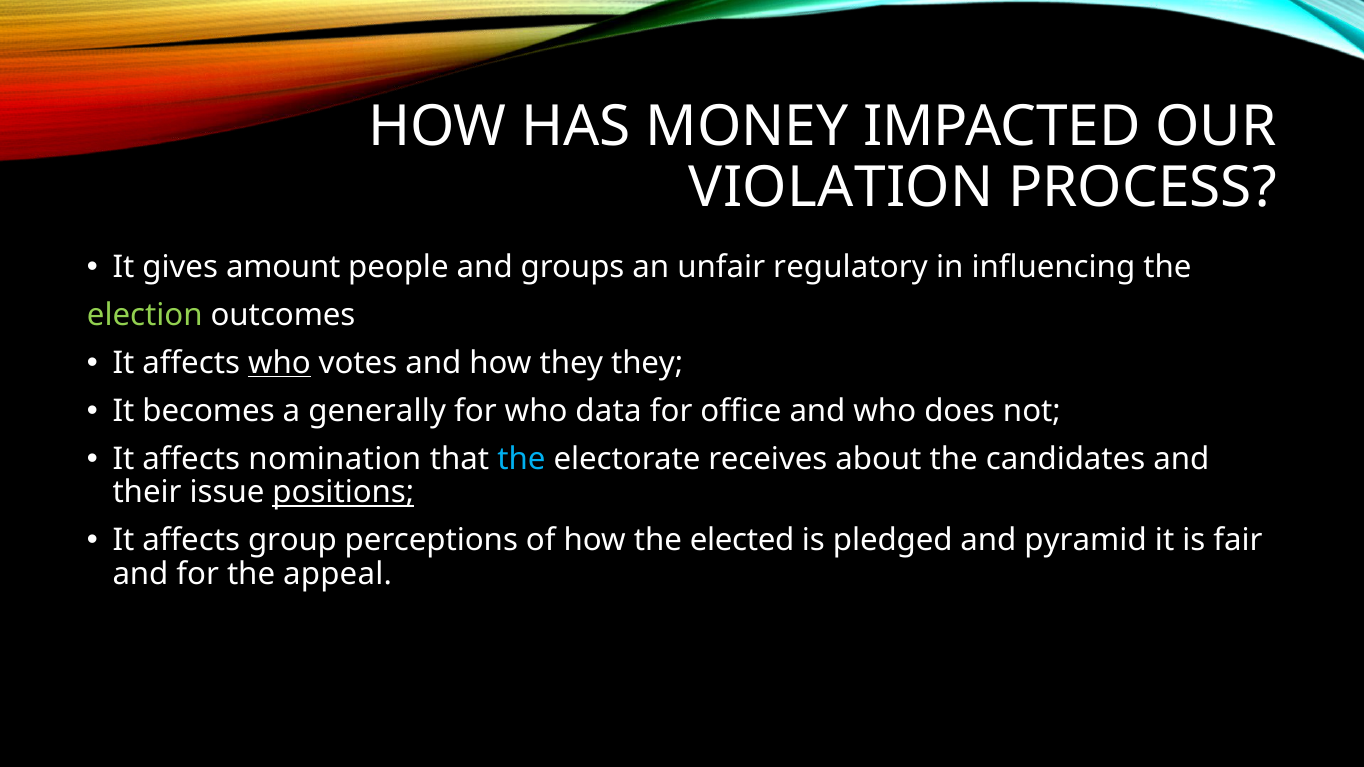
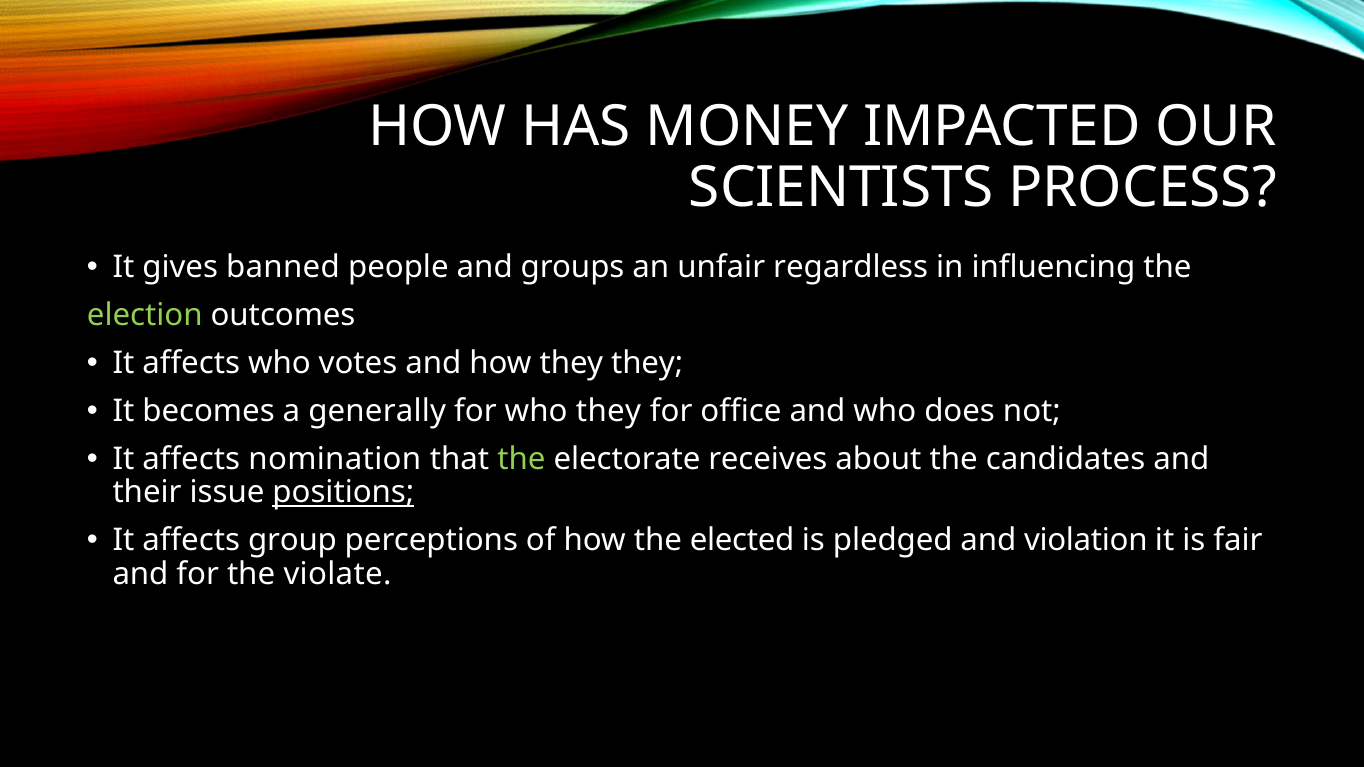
VIOLATION: VIOLATION -> SCIENTISTS
amount: amount -> banned
regulatory: regulatory -> regardless
who at (279, 363) underline: present -> none
who data: data -> they
the at (521, 459) colour: light blue -> light green
pyramid: pyramid -> violation
appeal: appeal -> violate
